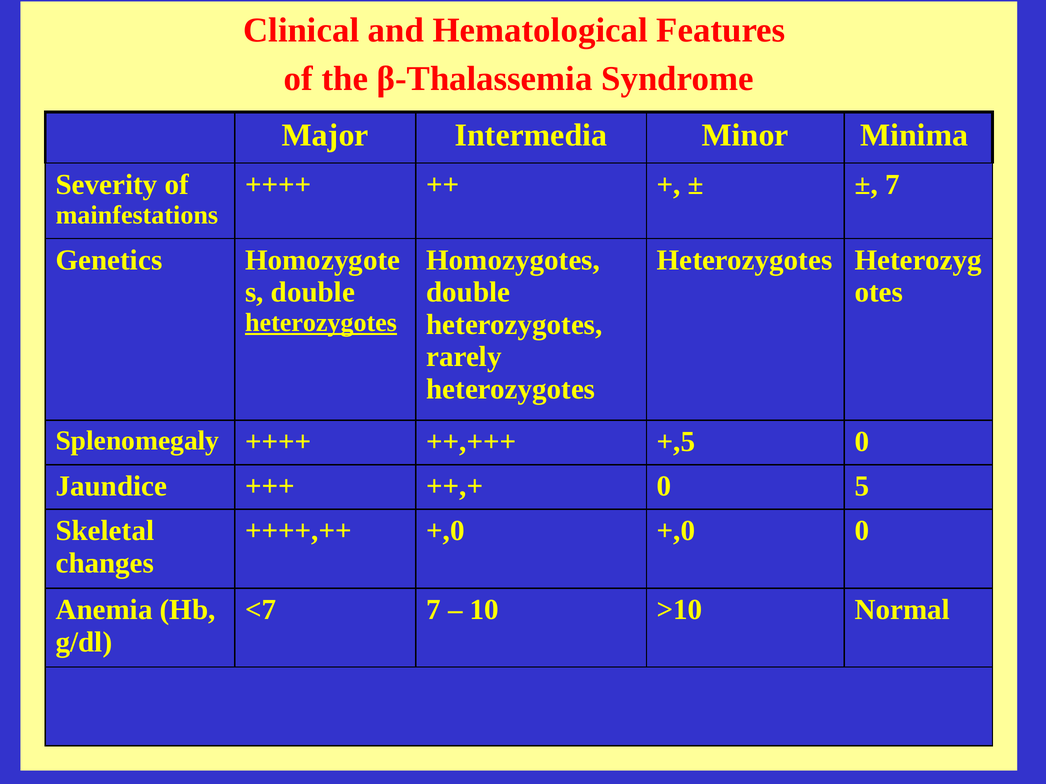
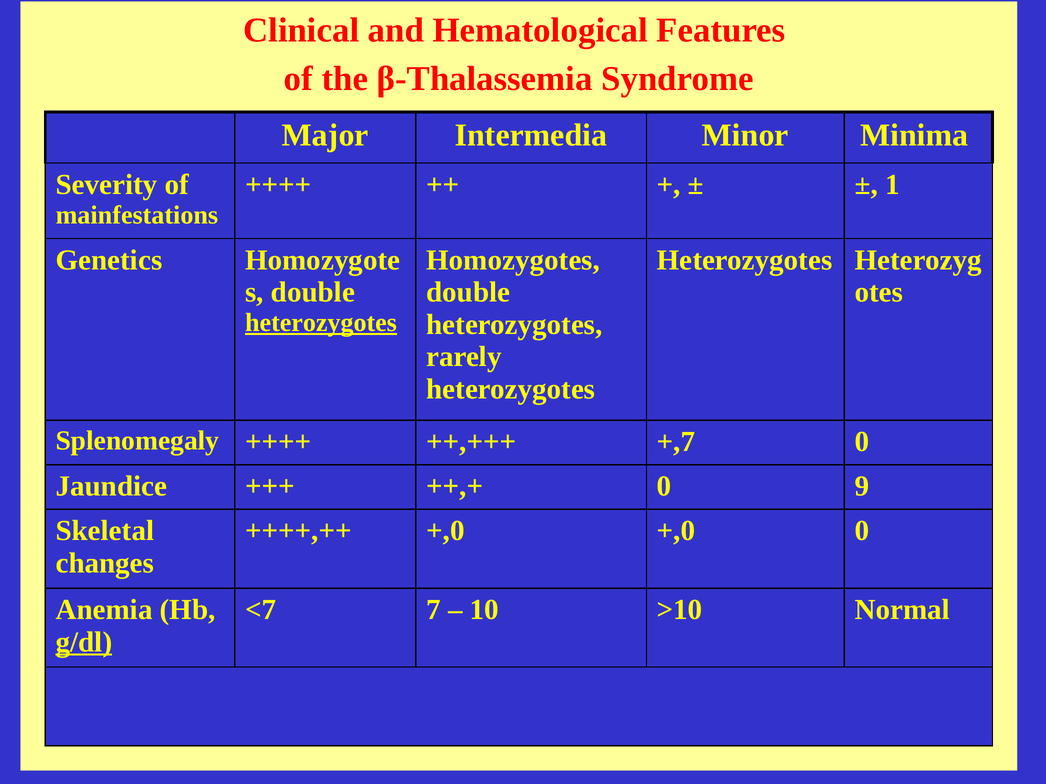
7 at (892, 185): 7 -> 1
+,5: +,5 -> +,7
5: 5 -> 9
g/dl underline: none -> present
